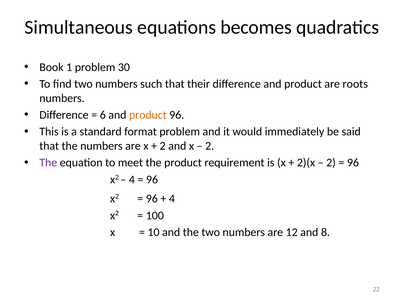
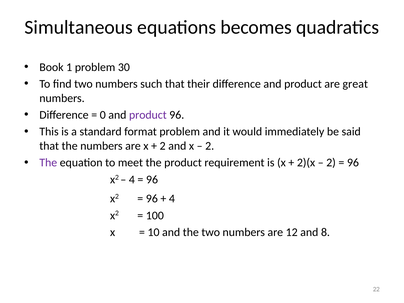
roots: roots -> great
6: 6 -> 0
product at (148, 115) colour: orange -> purple
